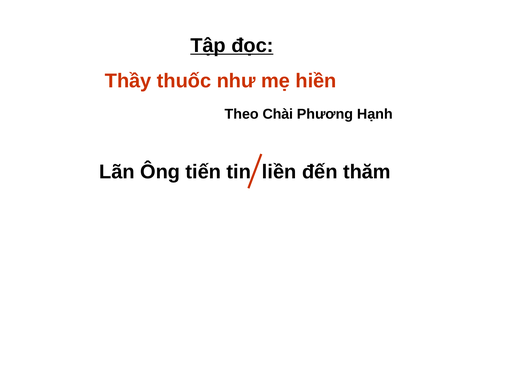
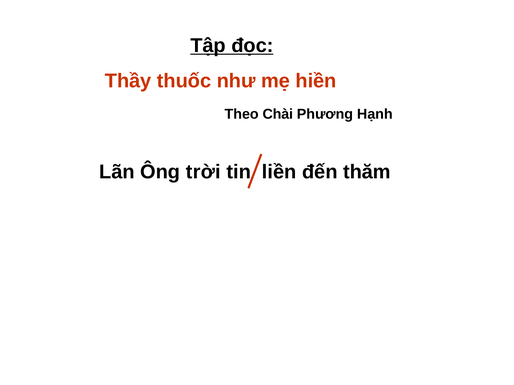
tiến: tiến -> trời
